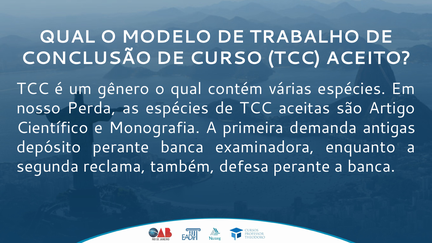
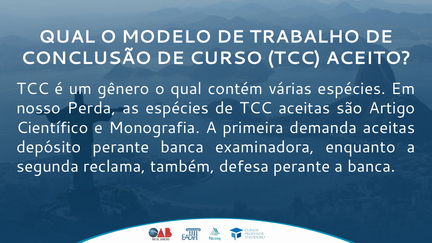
demanda antigas: antigas -> aceitas
